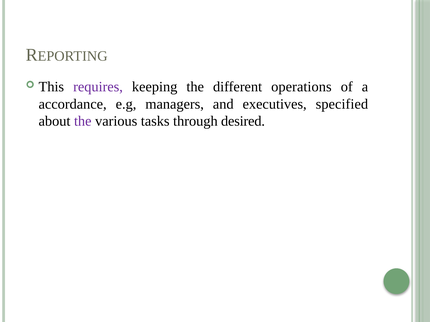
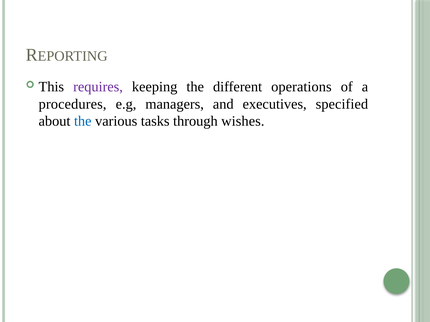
accordance: accordance -> procedures
the at (83, 121) colour: purple -> blue
desired: desired -> wishes
